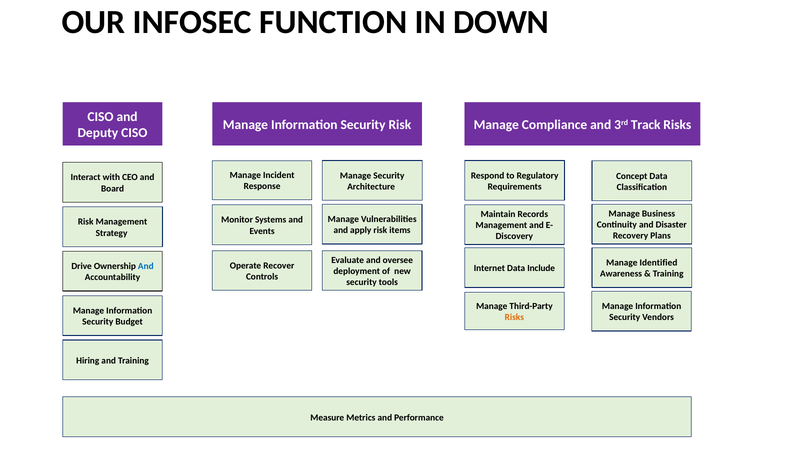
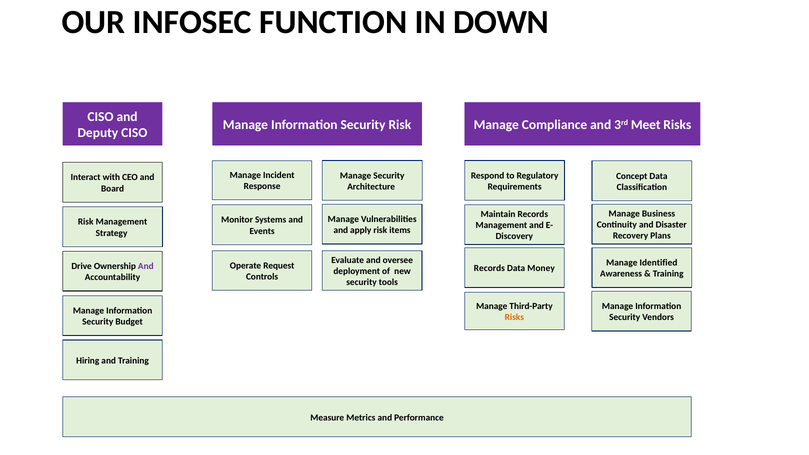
Track: Track -> Meet
Recover: Recover -> Request
And at (146, 266) colour: blue -> purple
Internet at (489, 268): Internet -> Records
Include: Include -> Money
